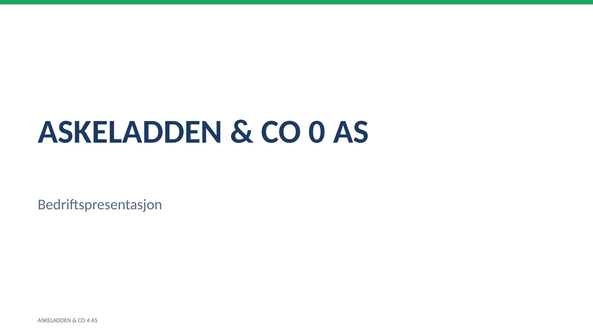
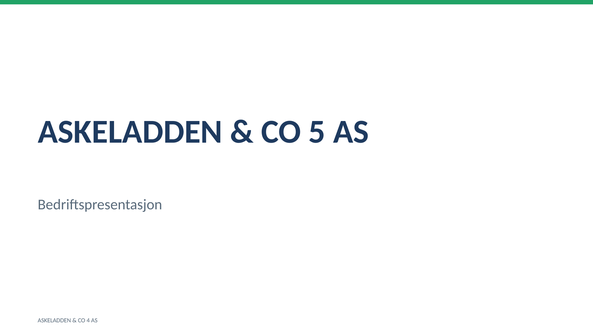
0: 0 -> 5
